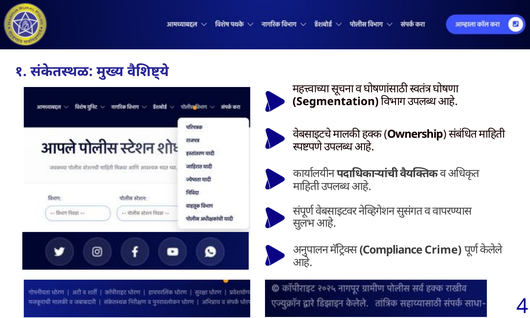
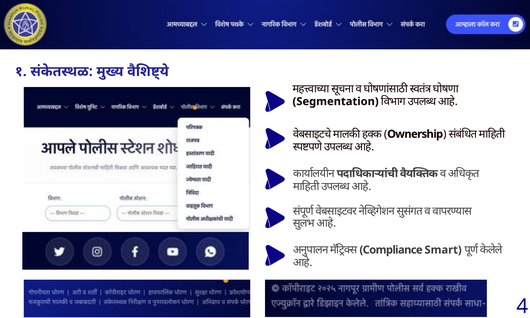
Crime: Crime -> Smart
